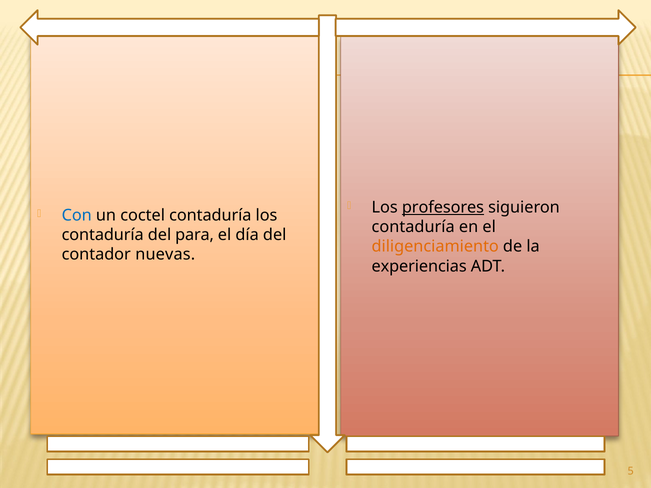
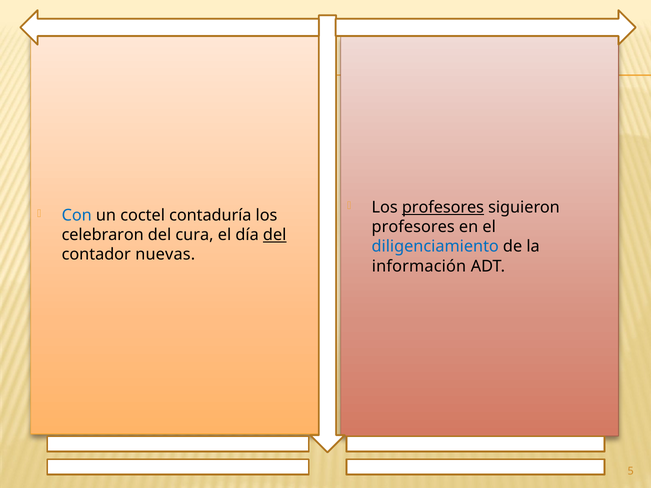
contaduría at (413, 227): contaduría -> profesores
contaduría at (103, 235): contaduría -> celebraron
para: para -> cura
del at (275, 235) underline: none -> present
diligenciamiento colour: orange -> blue
experiencias: experiencias -> información
